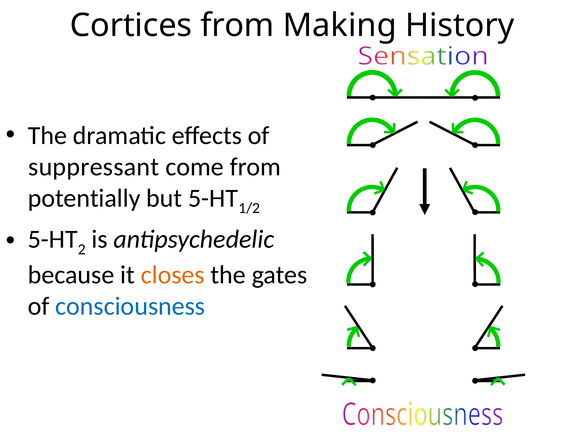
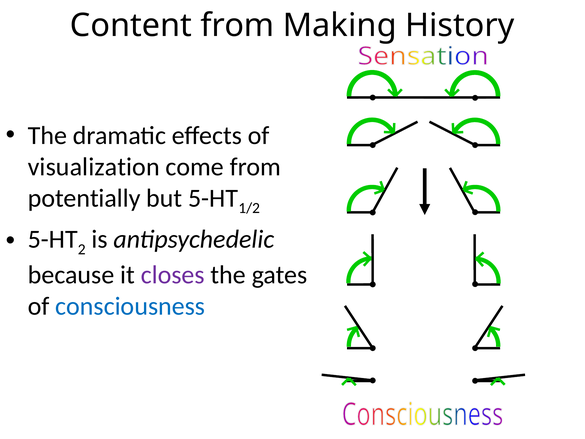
Cortices: Cortices -> Content
suppressant: suppressant -> visualization
closes colour: orange -> purple
